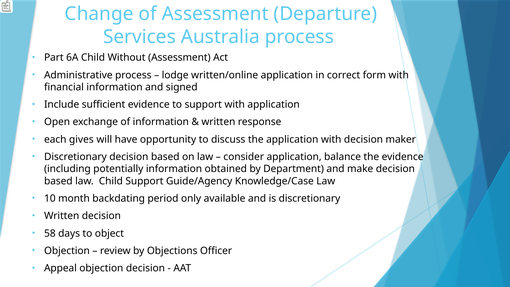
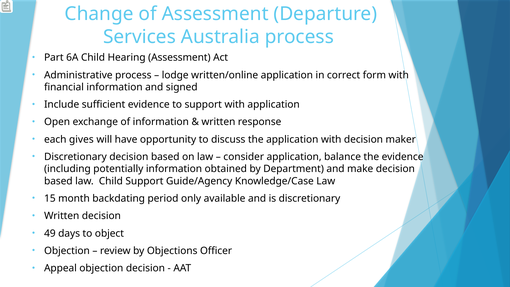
Without: Without -> Hearing
10: 10 -> 15
58: 58 -> 49
